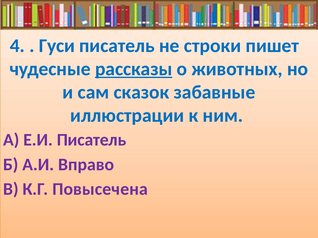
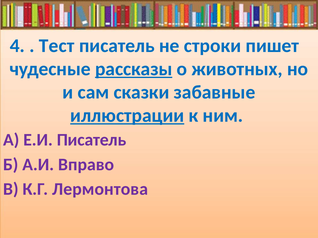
Гуси: Гуси -> Тест
сказок: сказок -> сказки
иллюстрации underline: none -> present
Повысечена: Повысечена -> Лермонтова
